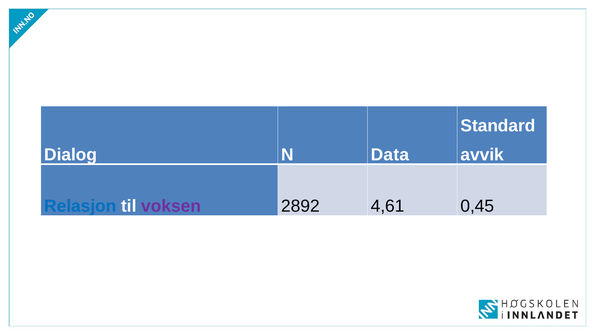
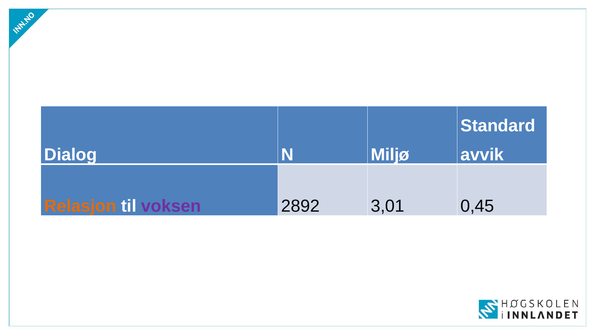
Data: Data -> Miljø
Relasjon colour: blue -> orange
4,61: 4,61 -> 3,01
